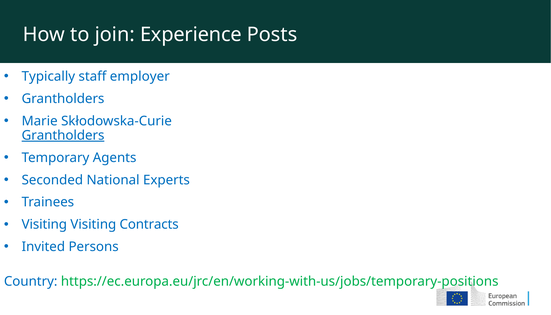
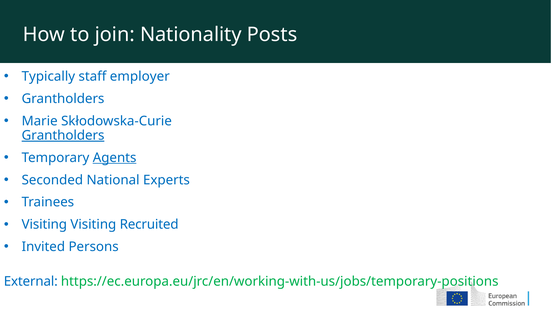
Experience: Experience -> Nationality
Agents underline: none -> present
Contracts: Contracts -> Recruited
Country: Country -> External
